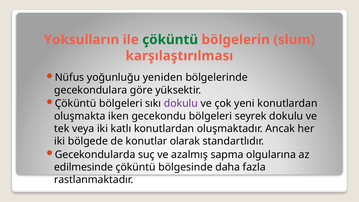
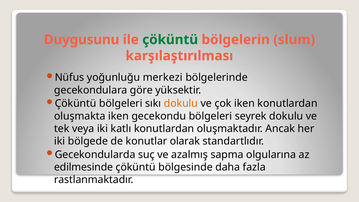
Yoksulların: Yoksulların -> Duygusunu
yeniden: yeniden -> merkezi
dokulu at (181, 103) colour: purple -> orange
çok yeni: yeni -> iken
